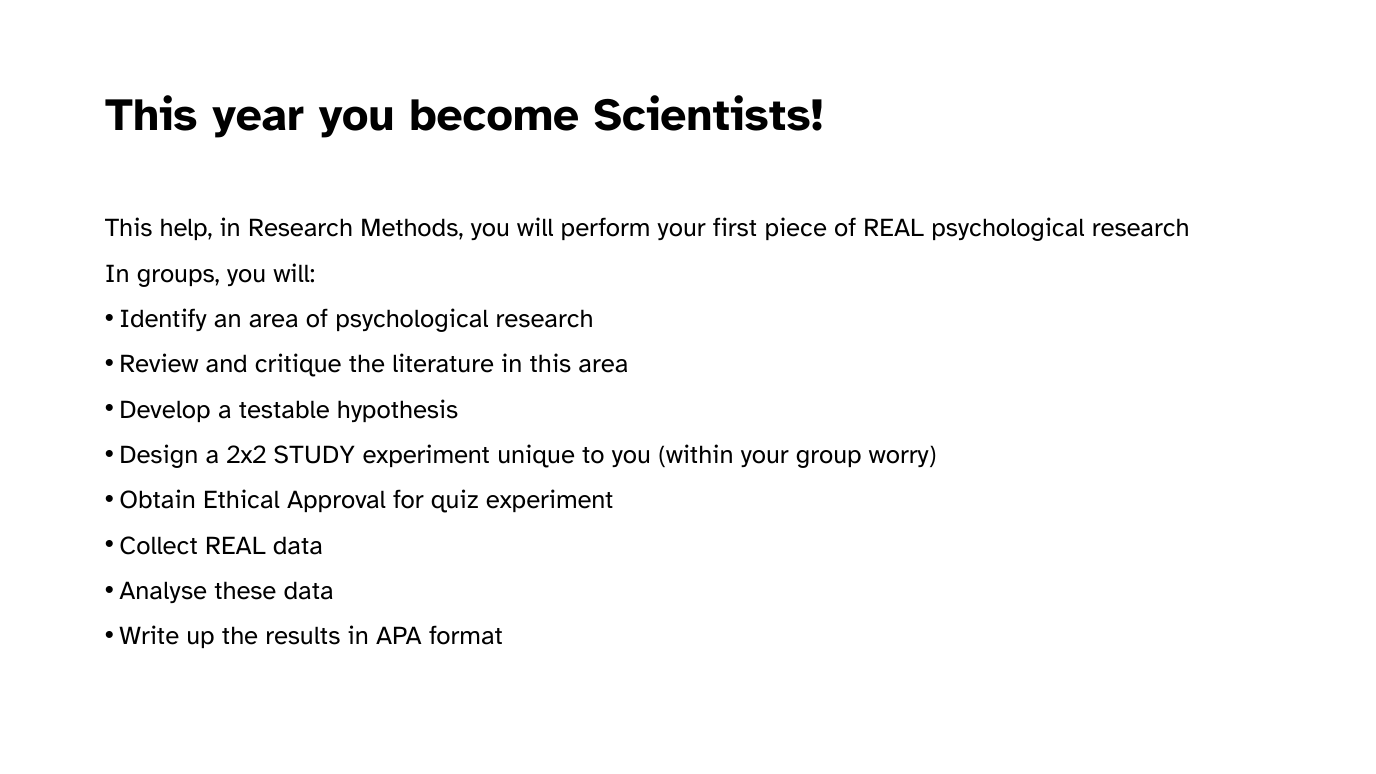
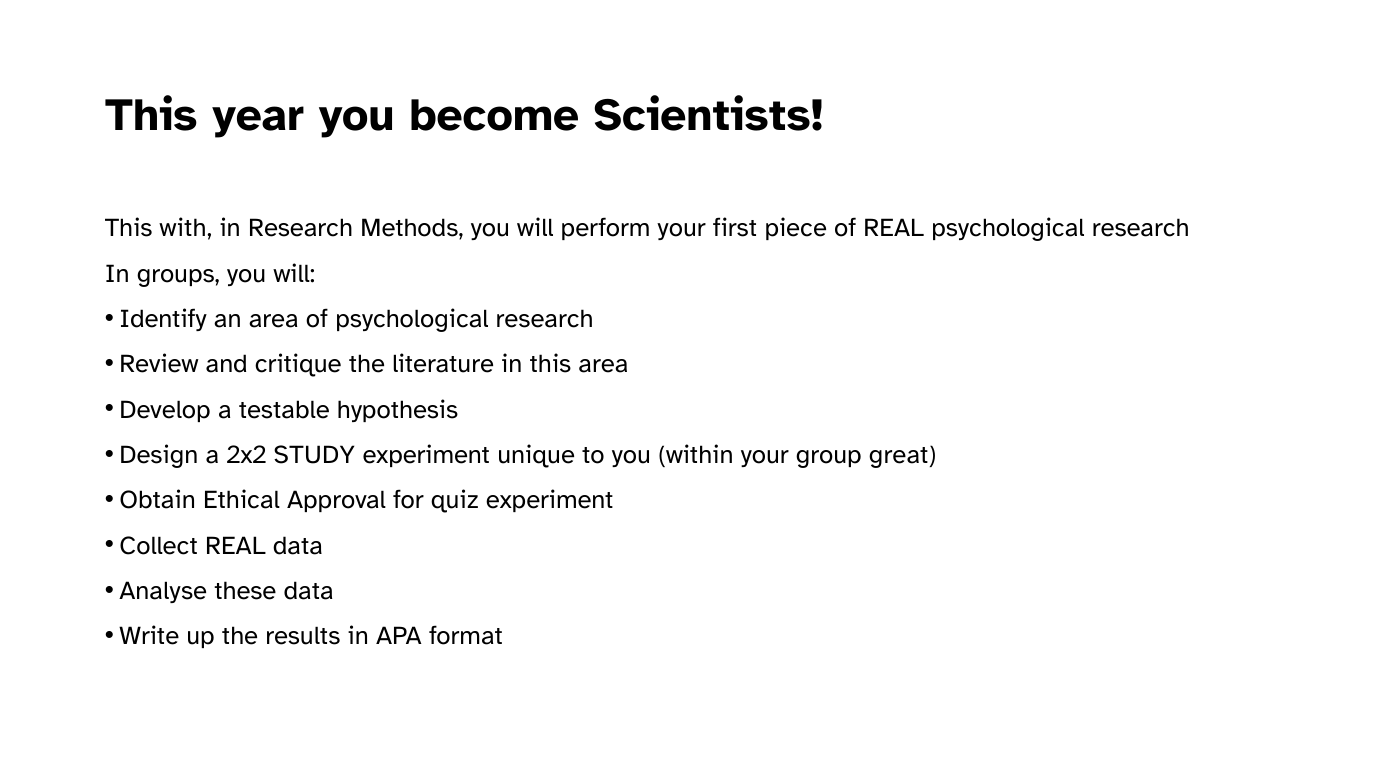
help: help -> with
worry: worry -> great
